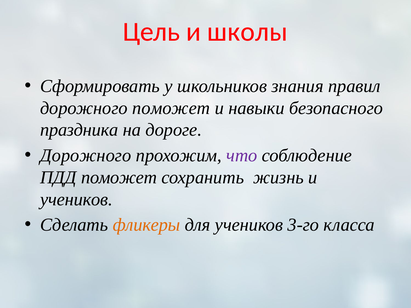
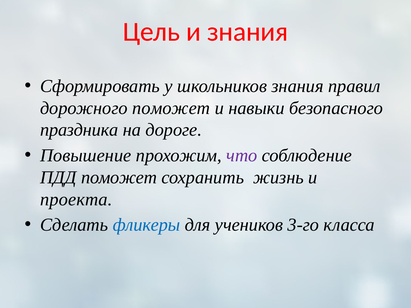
и школы: школы -> знания
Дорожного at (86, 156): Дорожного -> Повышение
учеников at (76, 200): учеников -> проекта
фликеры colour: orange -> blue
